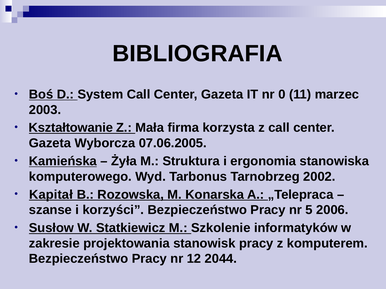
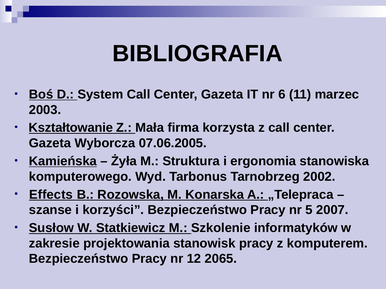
0: 0 -> 6
Kapitał: Kapitał -> Effects
2006: 2006 -> 2007
2044: 2044 -> 2065
